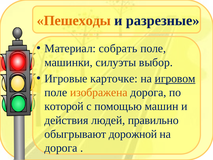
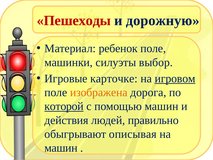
Пешеходы colour: orange -> red
разрезные: разрезные -> дорожную
собрать: собрать -> ребенок
которой underline: none -> present
дорожной: дорожной -> описывая
дорога at (61, 148): дорога -> машин
